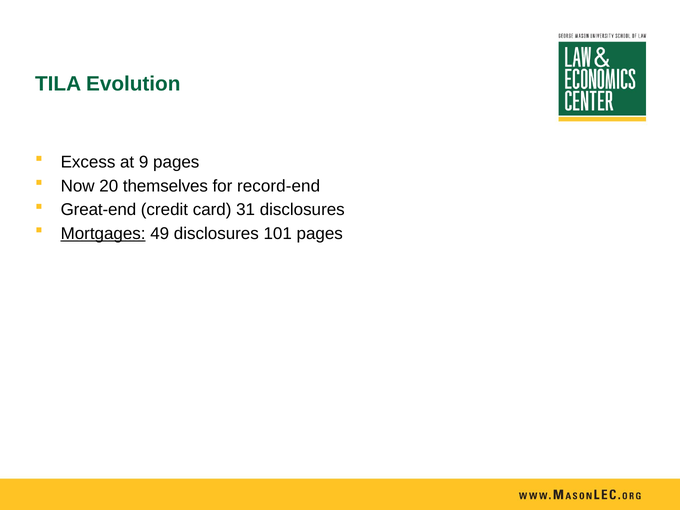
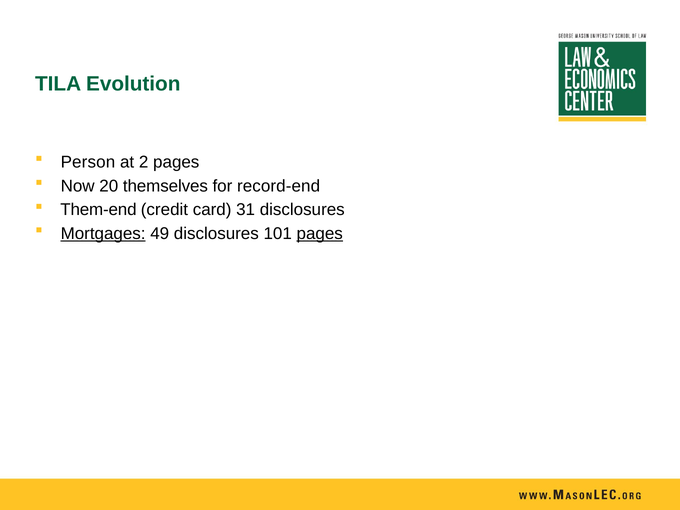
Excess: Excess -> Person
9: 9 -> 2
Great-end: Great-end -> Them-end
pages at (320, 234) underline: none -> present
